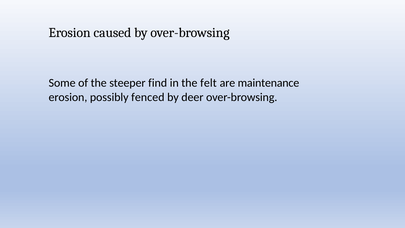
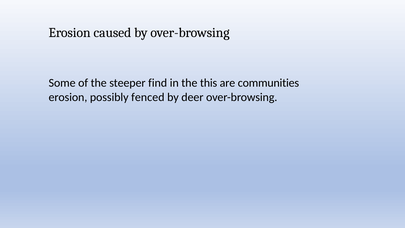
felt: felt -> this
maintenance: maintenance -> communities
